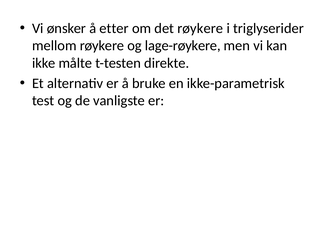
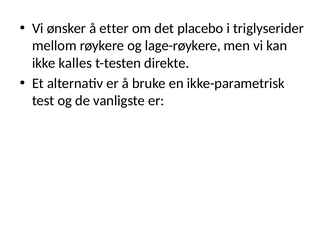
det røykere: røykere -> placebo
målte: målte -> kalles
